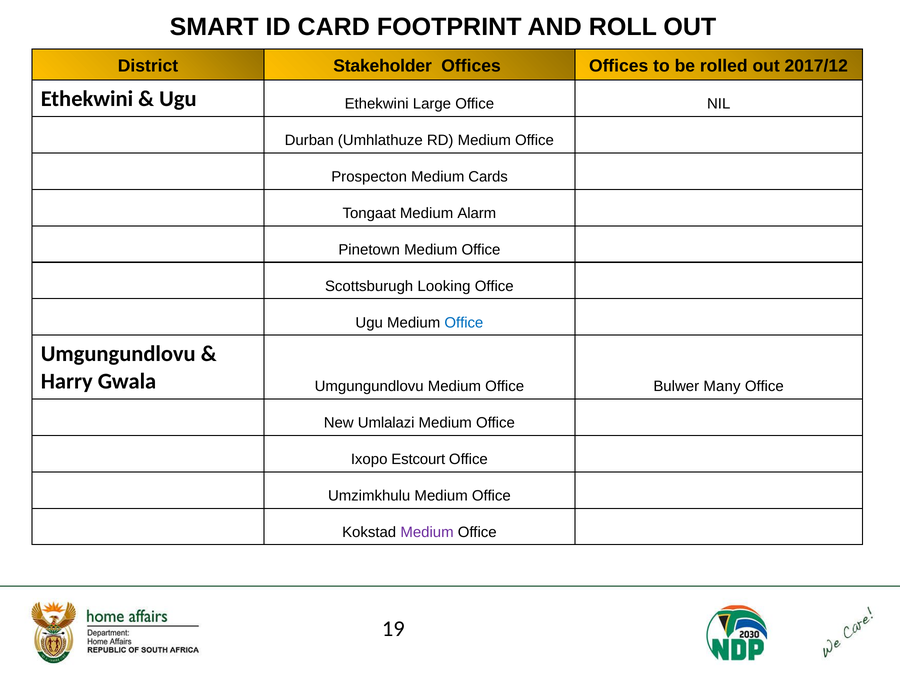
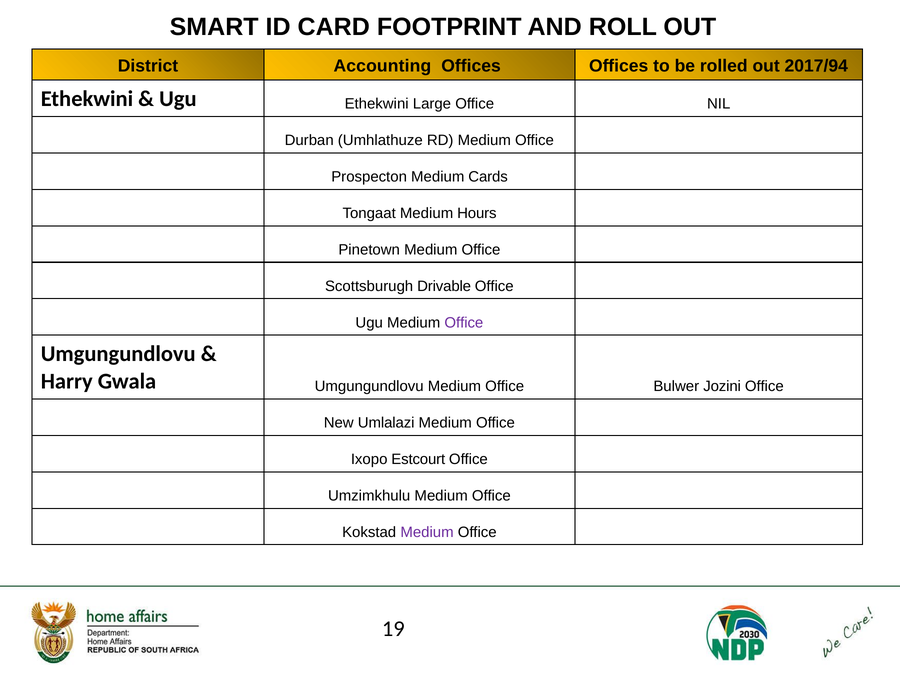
Stakeholder: Stakeholder -> Accounting
2017/12: 2017/12 -> 2017/94
Alarm: Alarm -> Hours
Looking: Looking -> Drivable
Office at (464, 323) colour: blue -> purple
Many: Many -> Jozini
